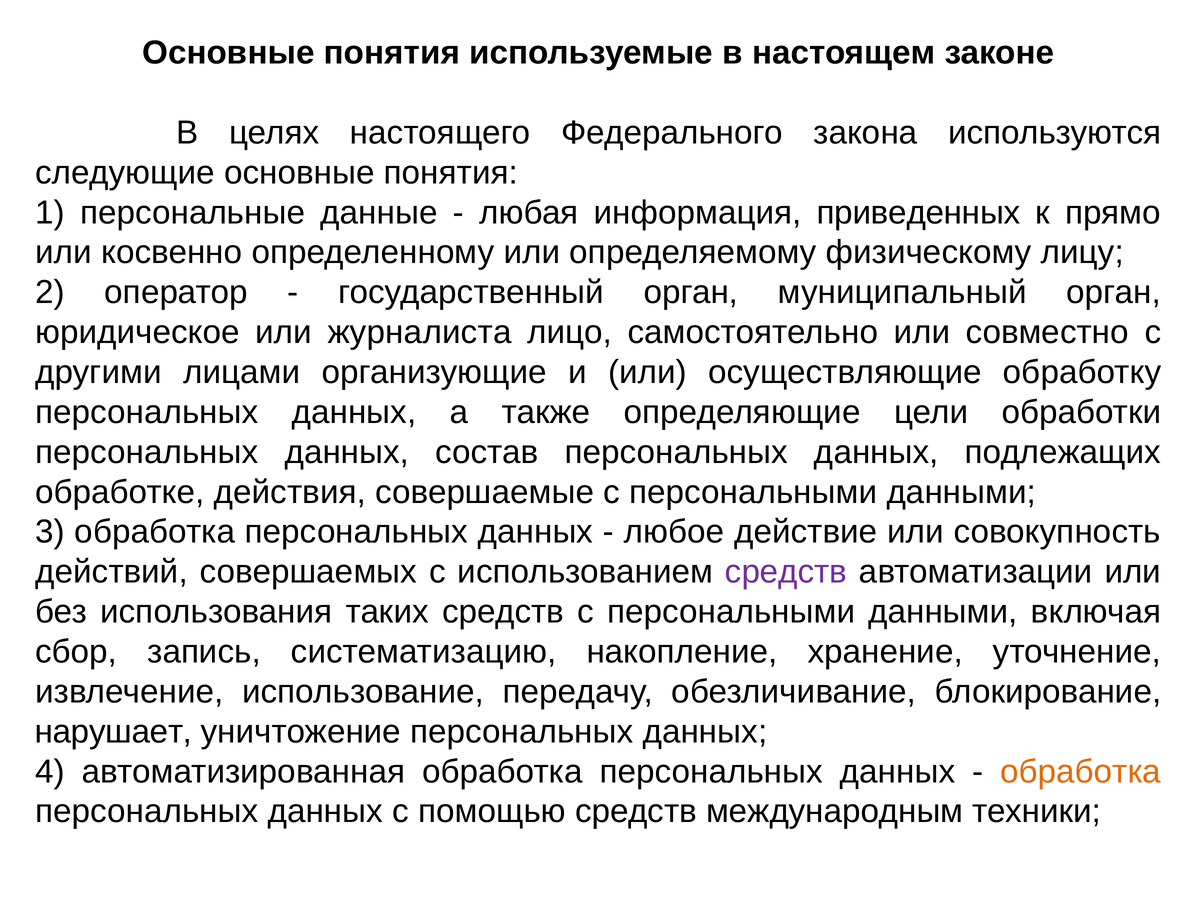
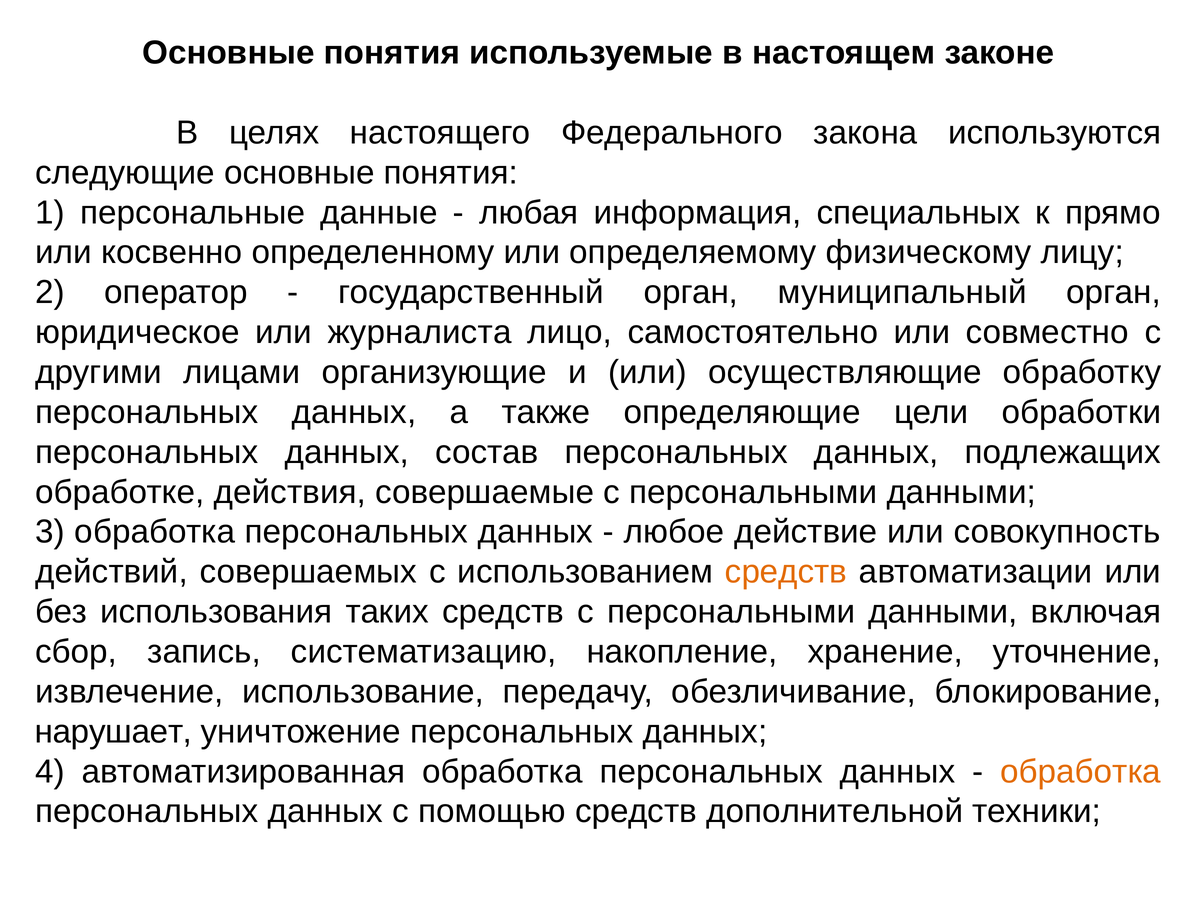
приведенных: приведенных -> специальных
средств at (786, 572) colour: purple -> orange
международным: международным -> дополнительной
